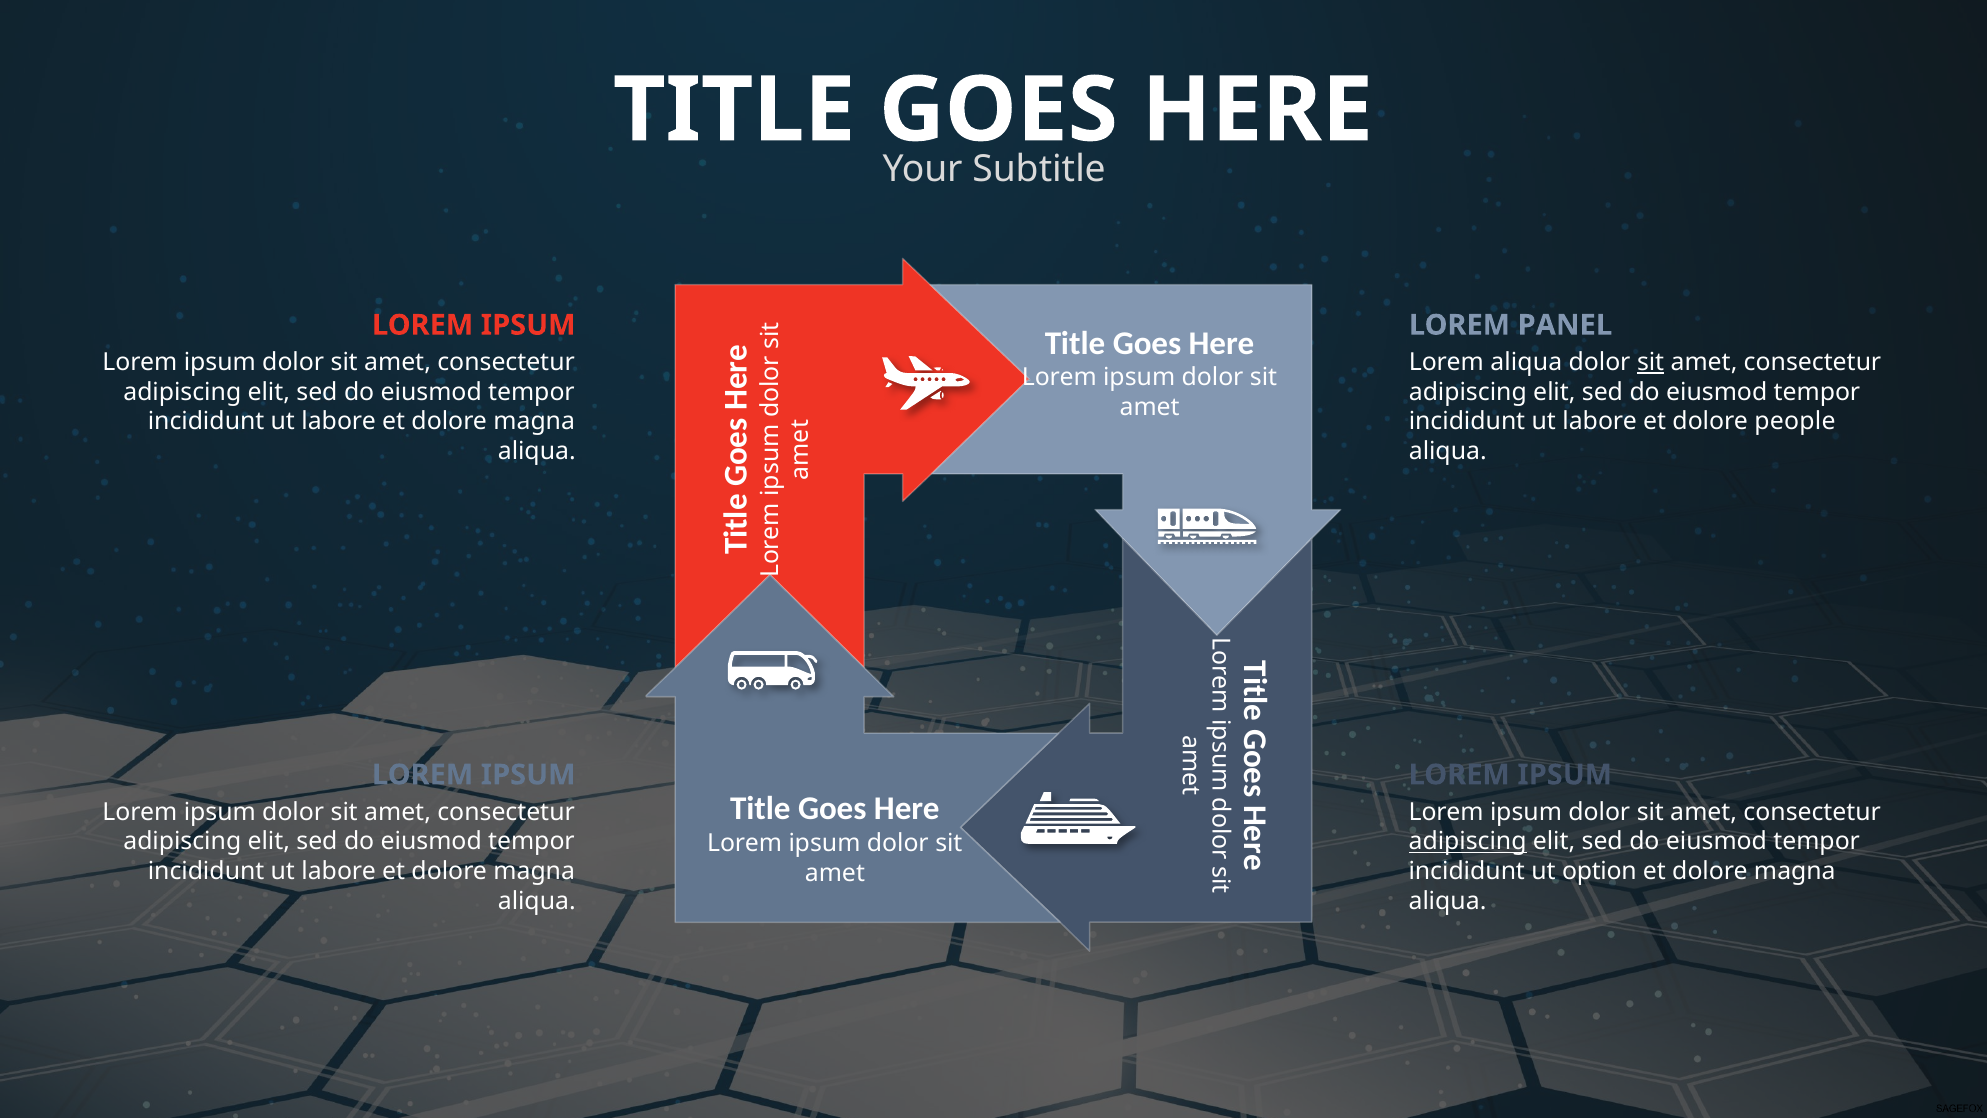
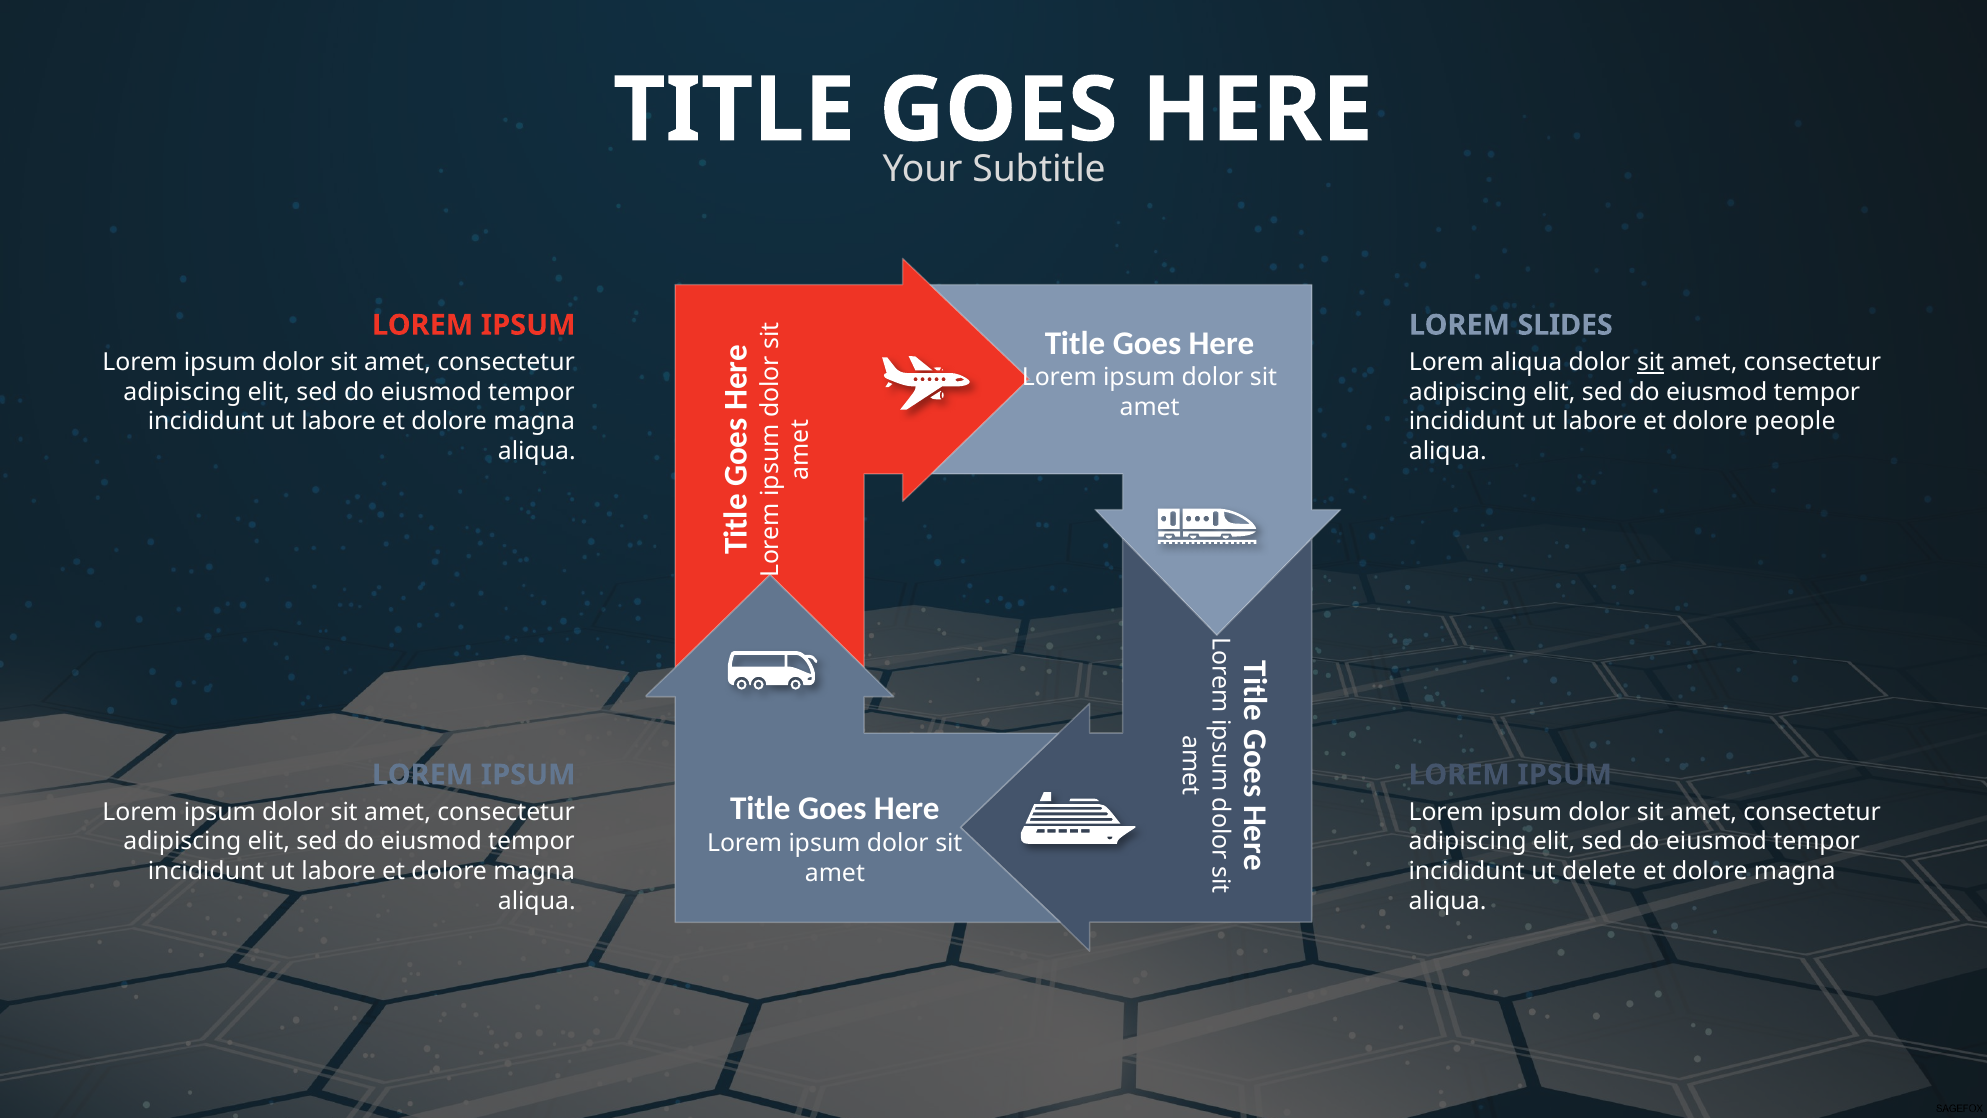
PANEL: PANEL -> SLIDES
adipiscing at (1468, 841) underline: present -> none
option: option -> delete
